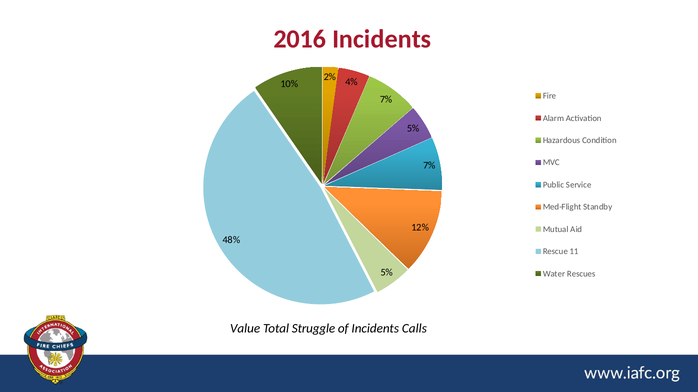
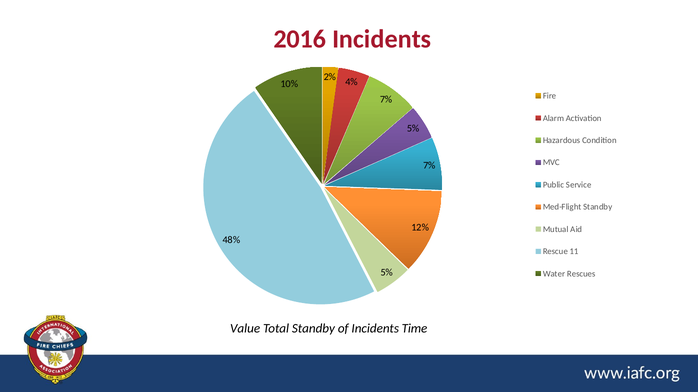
Total Struggle: Struggle -> Standby
Calls: Calls -> Time
